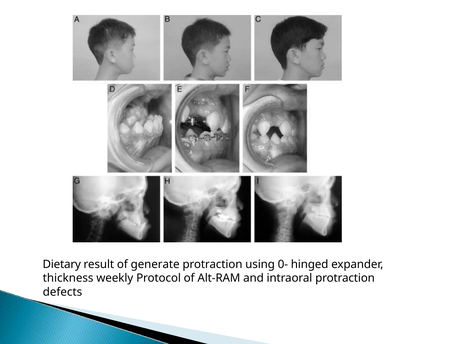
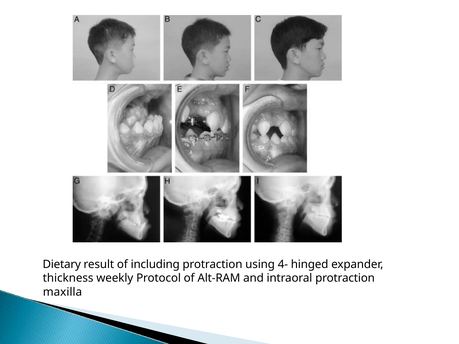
generate: generate -> including
0-: 0- -> 4-
defects: defects -> maxilla
